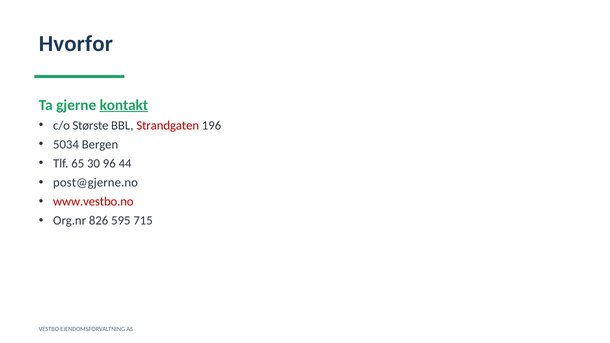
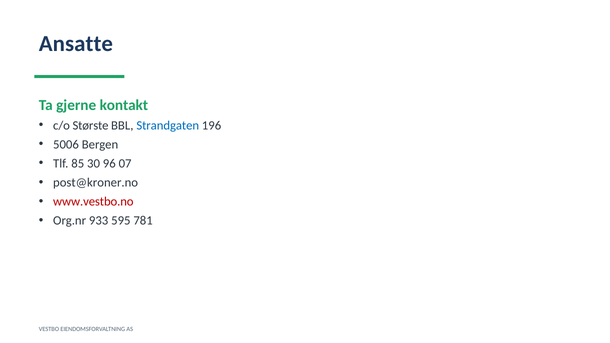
Hvorfor: Hvorfor -> Ansatte
kontakt underline: present -> none
Strandgaten colour: red -> blue
5034: 5034 -> 5006
65: 65 -> 85
44: 44 -> 07
post@gjerne.no: post@gjerne.no -> post@kroner.no
826: 826 -> 933
715: 715 -> 781
